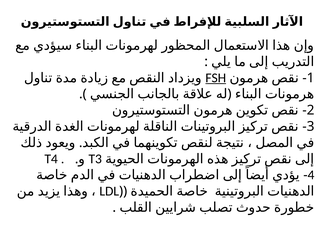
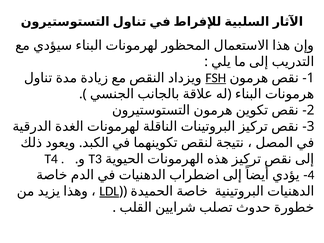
LDL underline: none -> present
